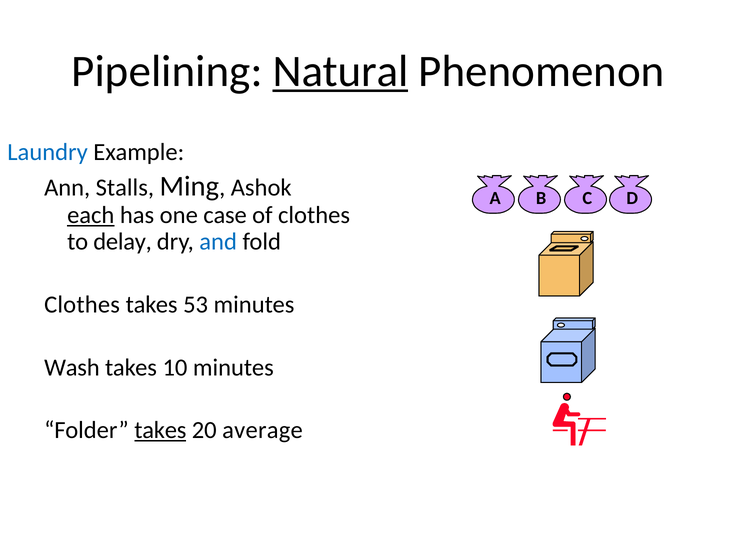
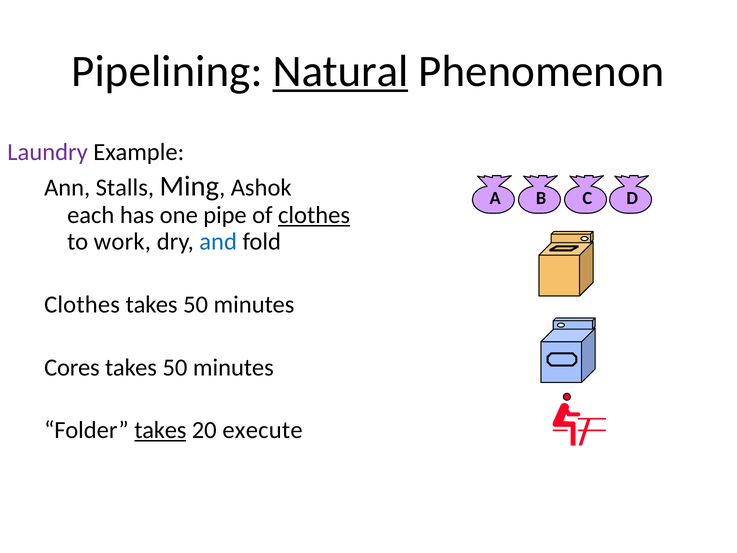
Laundry colour: blue -> purple
each underline: present -> none
case: case -> pipe
clothes at (314, 215) underline: none -> present
delay: delay -> work
53 at (196, 304): 53 -> 50
Wash: Wash -> Cores
10 at (175, 367): 10 -> 50
average: average -> execute
